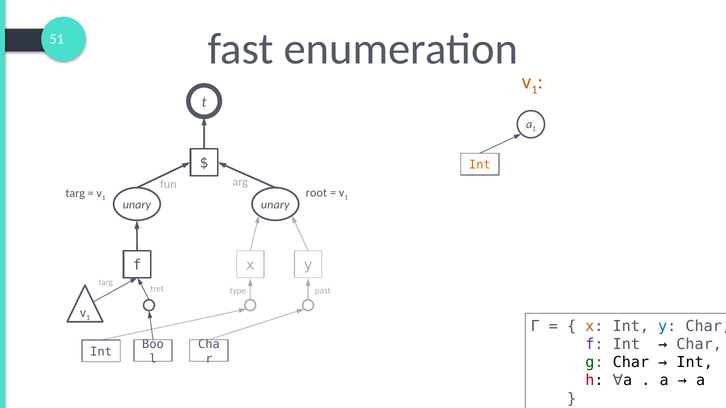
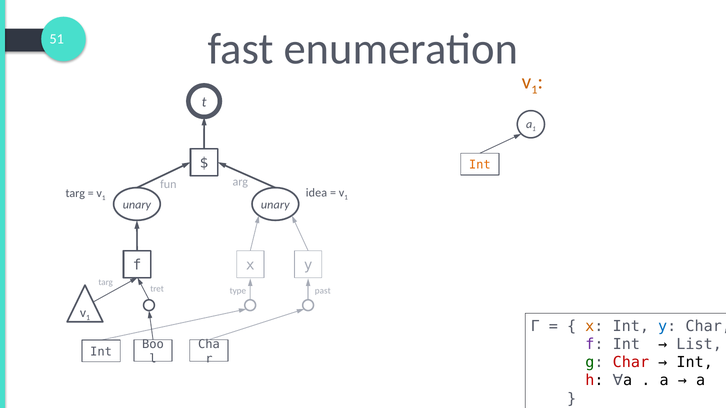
root: root -> idea
Char at (699, 344): Char -> List
Char at (631, 363) colour: black -> red
